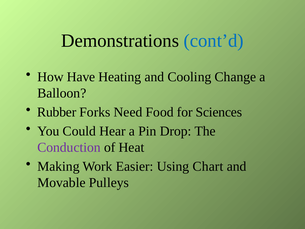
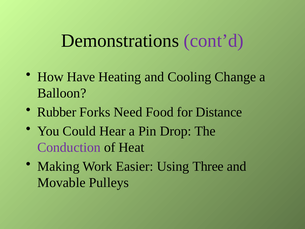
cont’d colour: blue -> purple
Sciences: Sciences -> Distance
Chart: Chart -> Three
